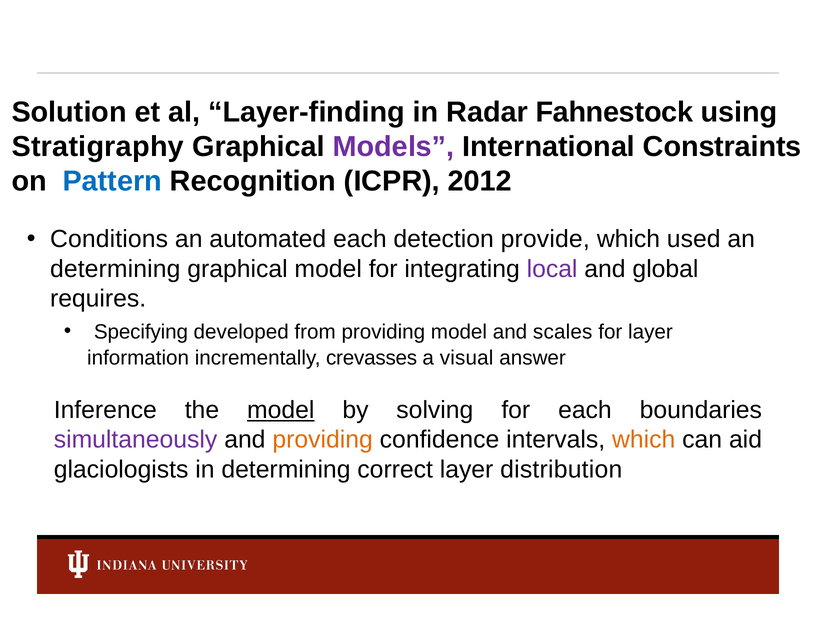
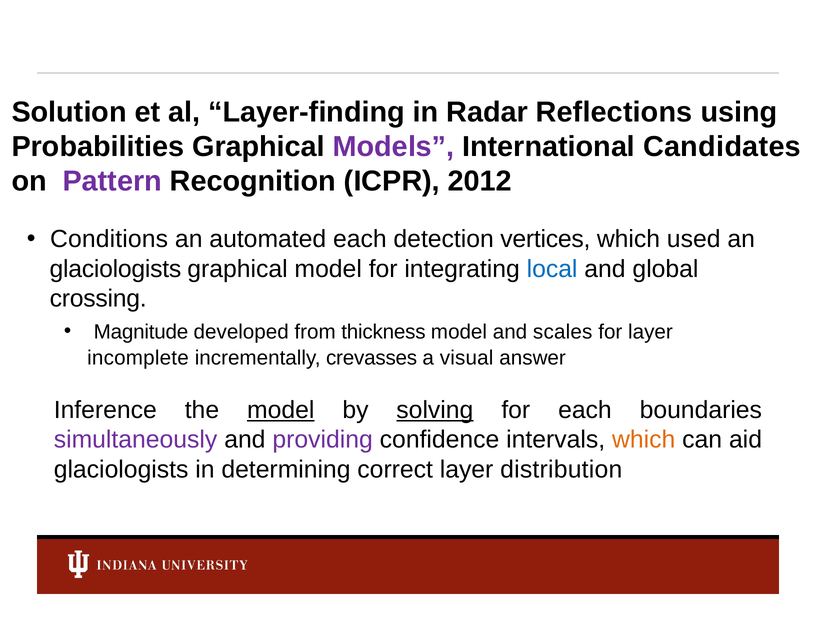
Fahnestock: Fahnestock -> Reflections
Stratigraphy: Stratigraphy -> Probabilities
Constraints: Constraints -> Candidates
Pattern colour: blue -> purple
provide: provide -> vertices
determining at (115, 269): determining -> glaciologists
local colour: purple -> blue
requires: requires -> crossing
Specifying: Specifying -> Magnitude
from providing: providing -> thickness
information: information -> incomplete
solving underline: none -> present
providing at (323, 439) colour: orange -> purple
